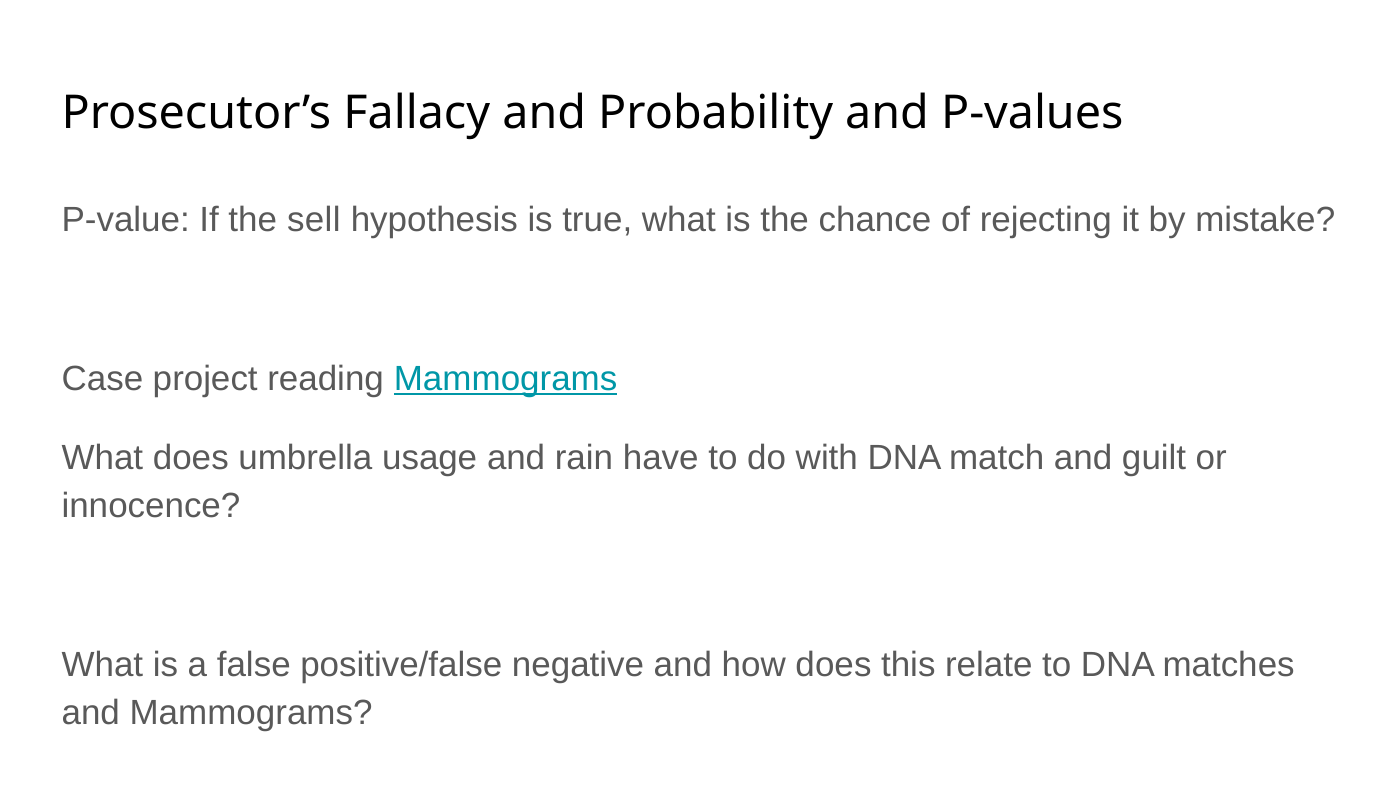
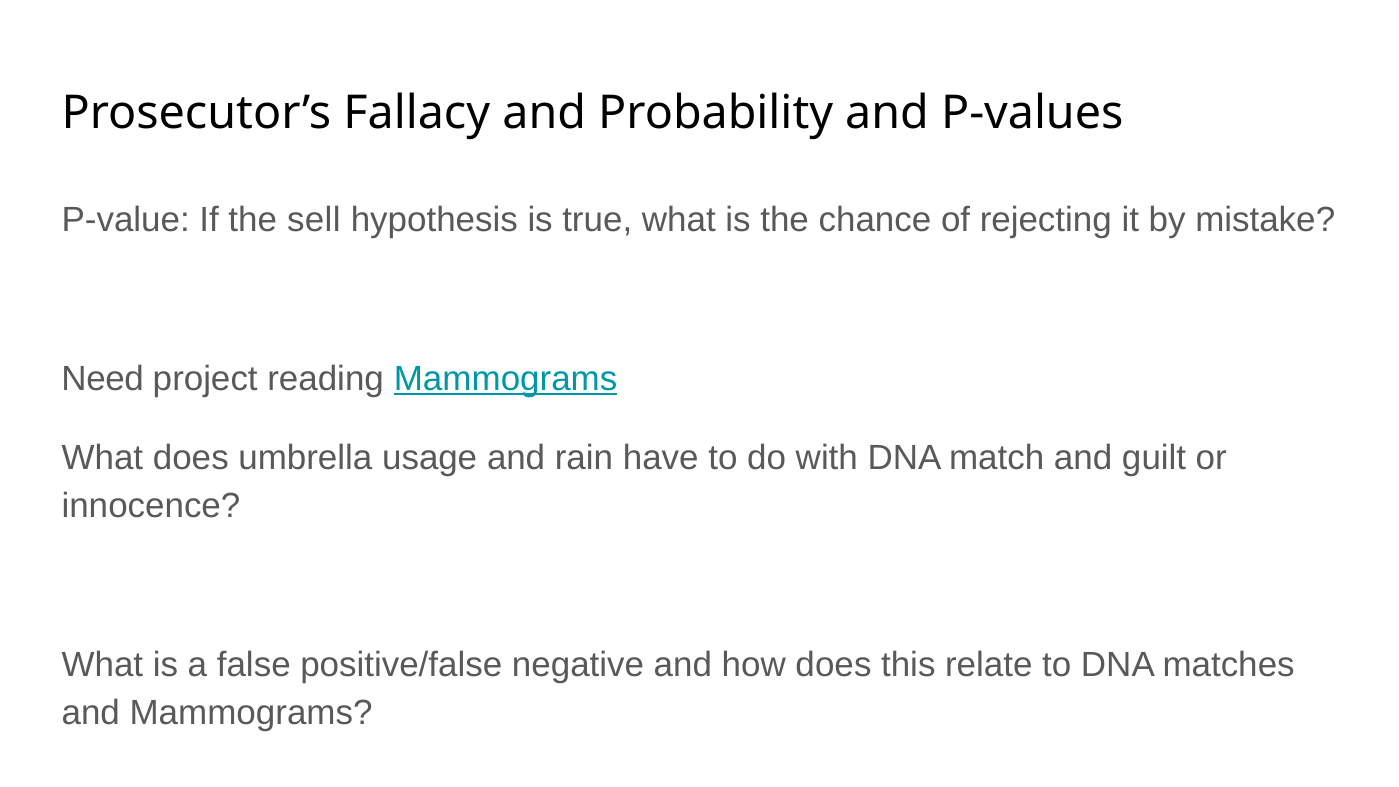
Case: Case -> Need
